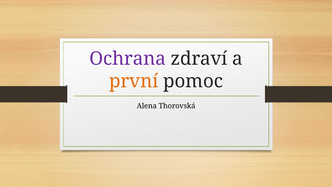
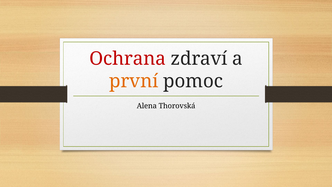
Ochrana colour: purple -> red
